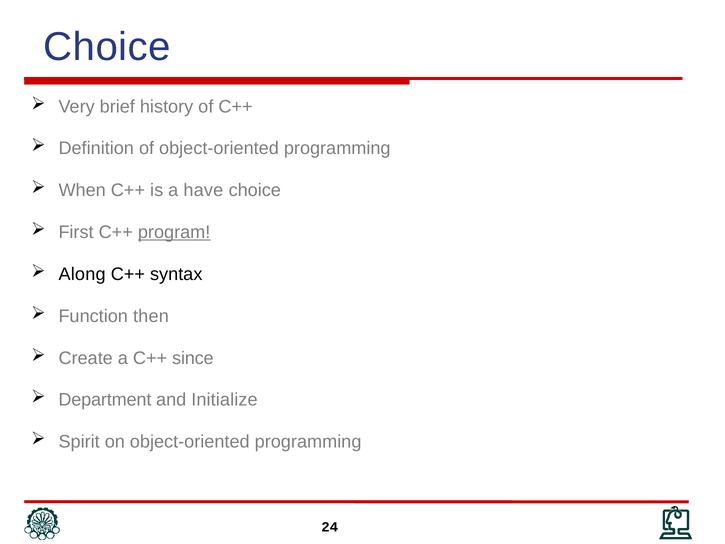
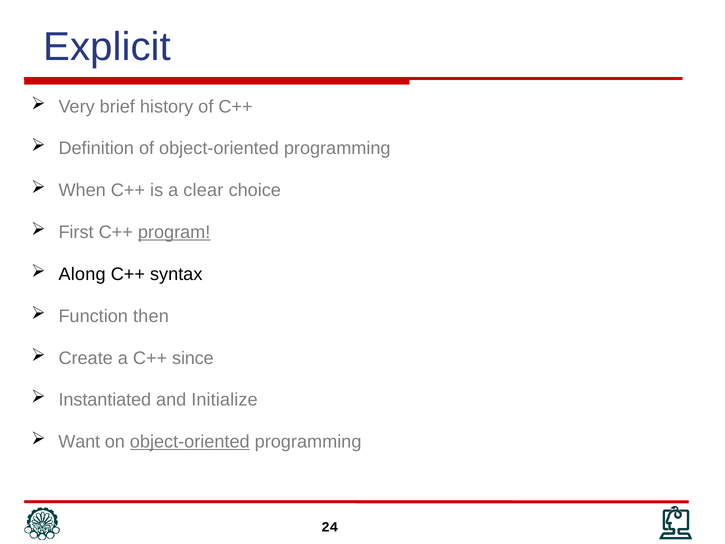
Choice at (107, 47): Choice -> Explicit
have: have -> clear
Department: Department -> Instantiated
Spirit: Spirit -> Want
object-oriented at (190, 442) underline: none -> present
